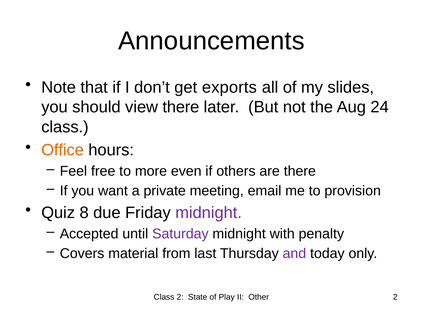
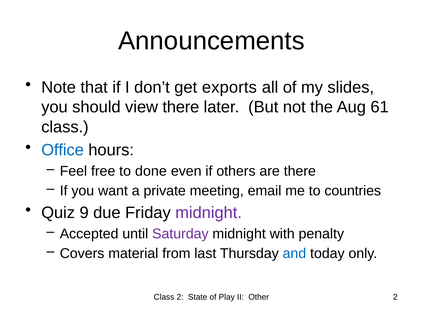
24: 24 -> 61
Office colour: orange -> blue
more: more -> done
provision: provision -> countries
8: 8 -> 9
and colour: purple -> blue
